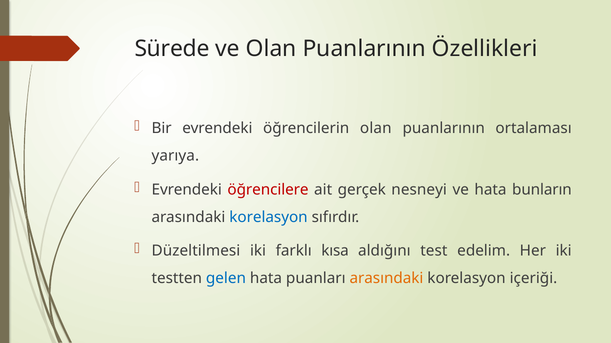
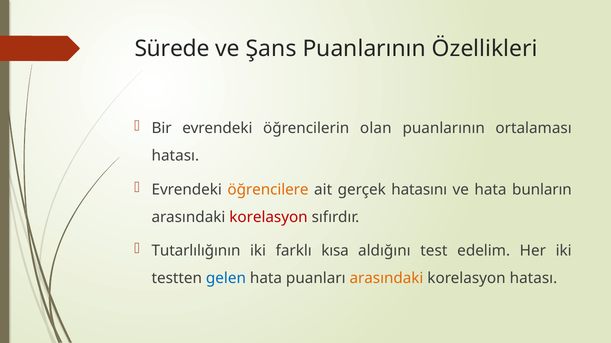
ve Olan: Olan -> Şans
yarıya at (175, 156): yarıya -> hatası
öğrencilere colour: red -> orange
nesneyi: nesneyi -> hatasını
korelasyon at (269, 217) colour: blue -> red
Düzeltilmesi: Düzeltilmesi -> Tutarlılığının
korelasyon içeriği: içeriği -> hatası
